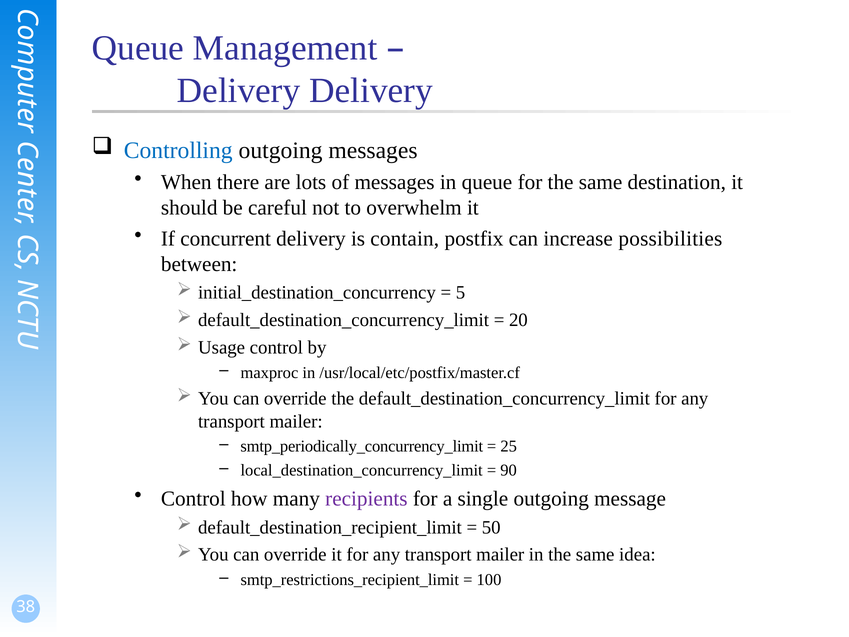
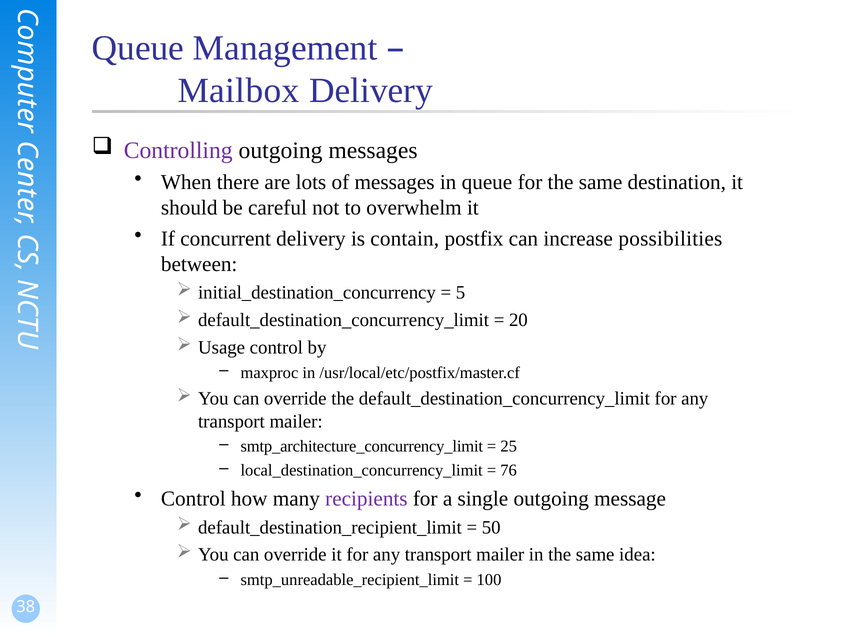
Delivery at (239, 90): Delivery -> Mailbox
Controlling colour: blue -> purple
smtp_periodically_concurrency_limit: smtp_periodically_concurrency_limit -> smtp_architecture_concurrency_limit
90: 90 -> 76
smtp_restrictions_recipient_limit: smtp_restrictions_recipient_limit -> smtp_unreadable_recipient_limit
